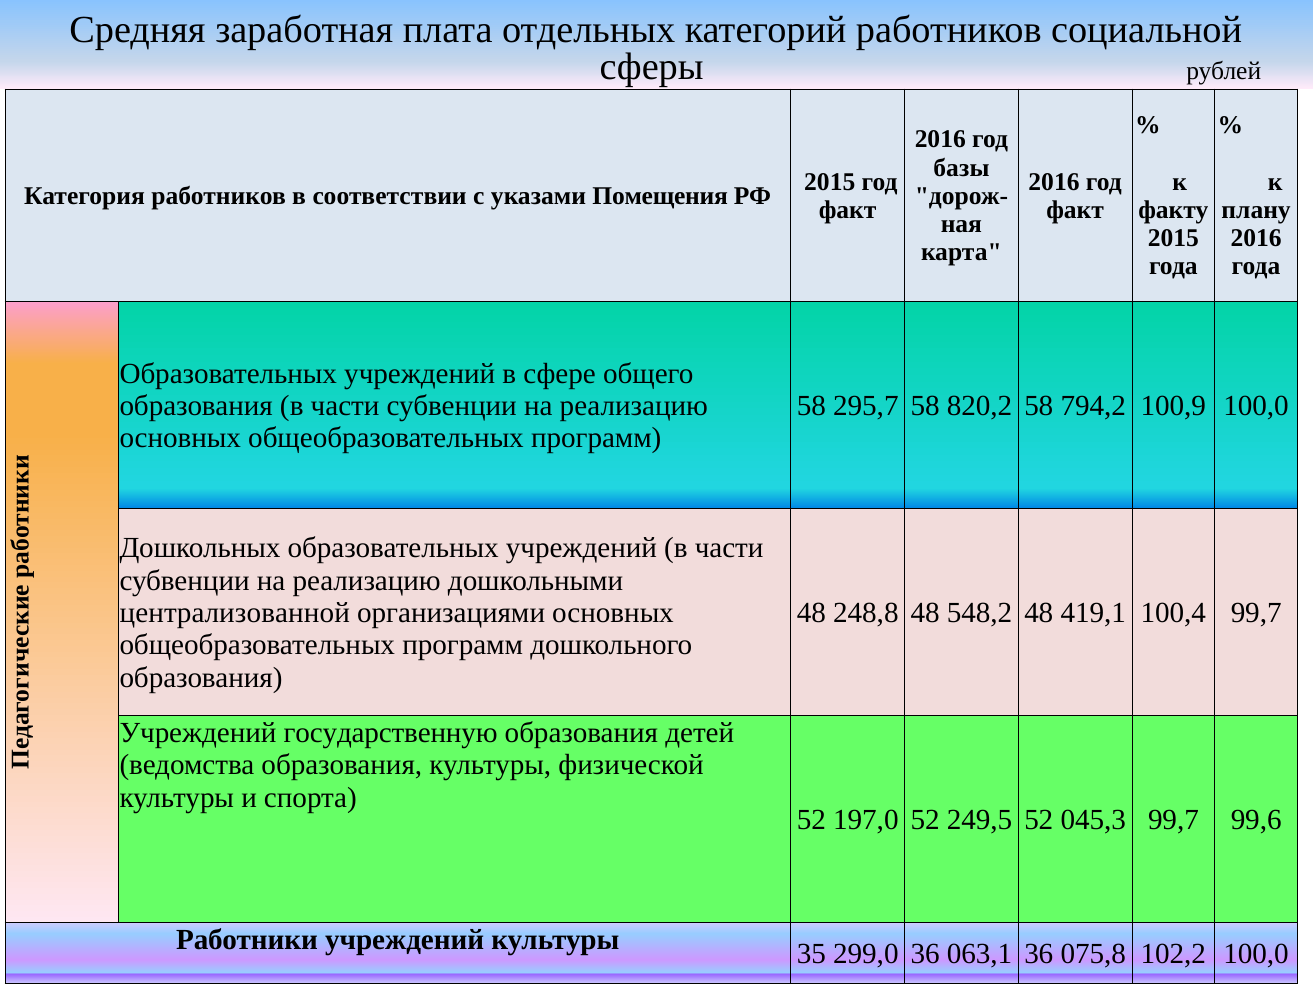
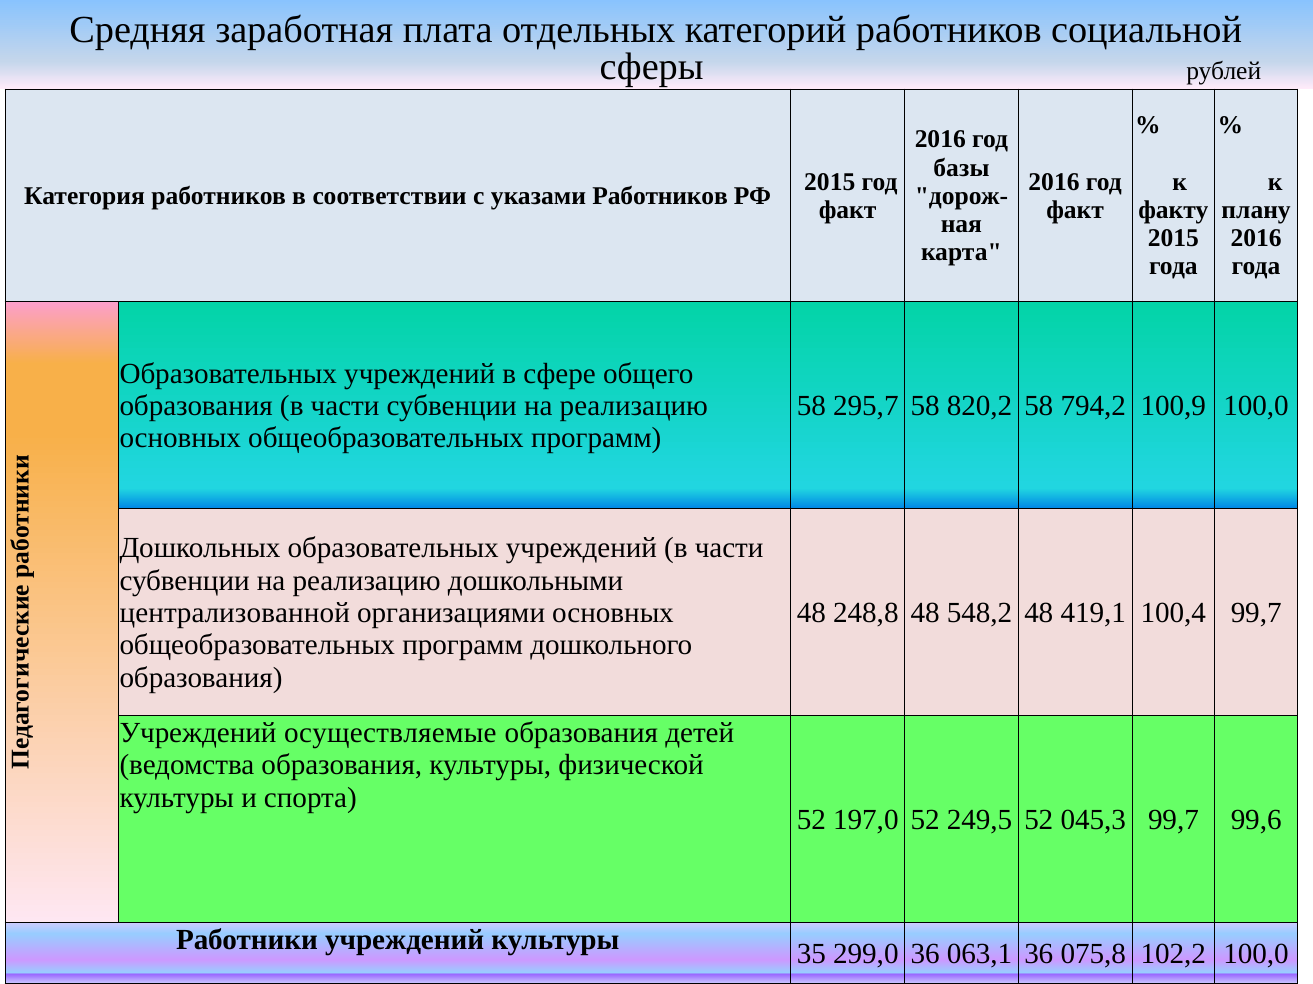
указами Помещения: Помещения -> Работников
государственную: государственную -> осуществляемые
